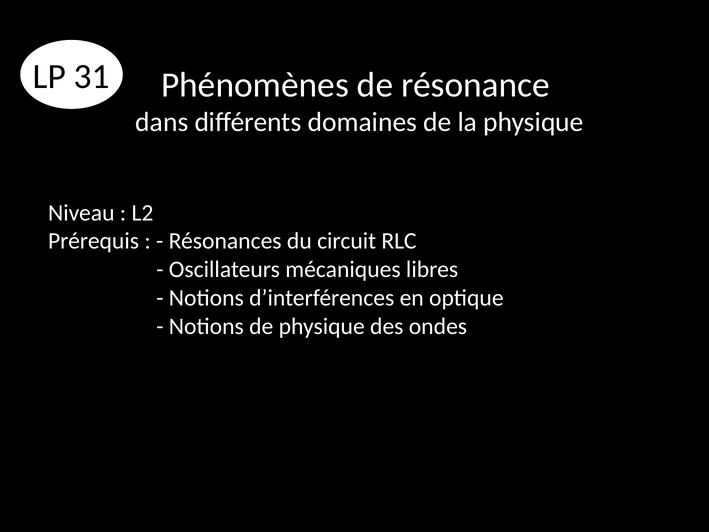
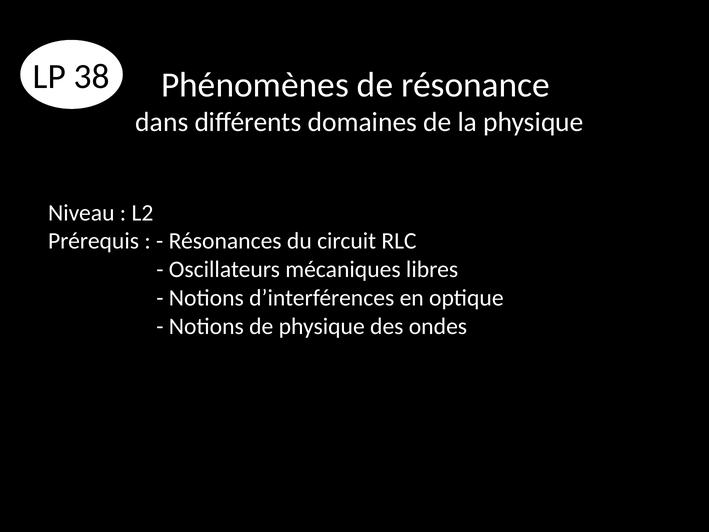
31: 31 -> 38
